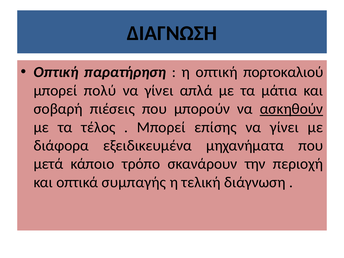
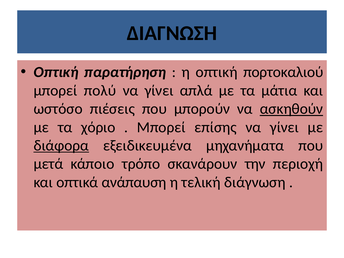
σοβαρή: σοβαρή -> ωστόσο
τέλος: τέλος -> χόριο
διάφορα underline: none -> present
συμπαγής: συμπαγής -> ανάπαυση
